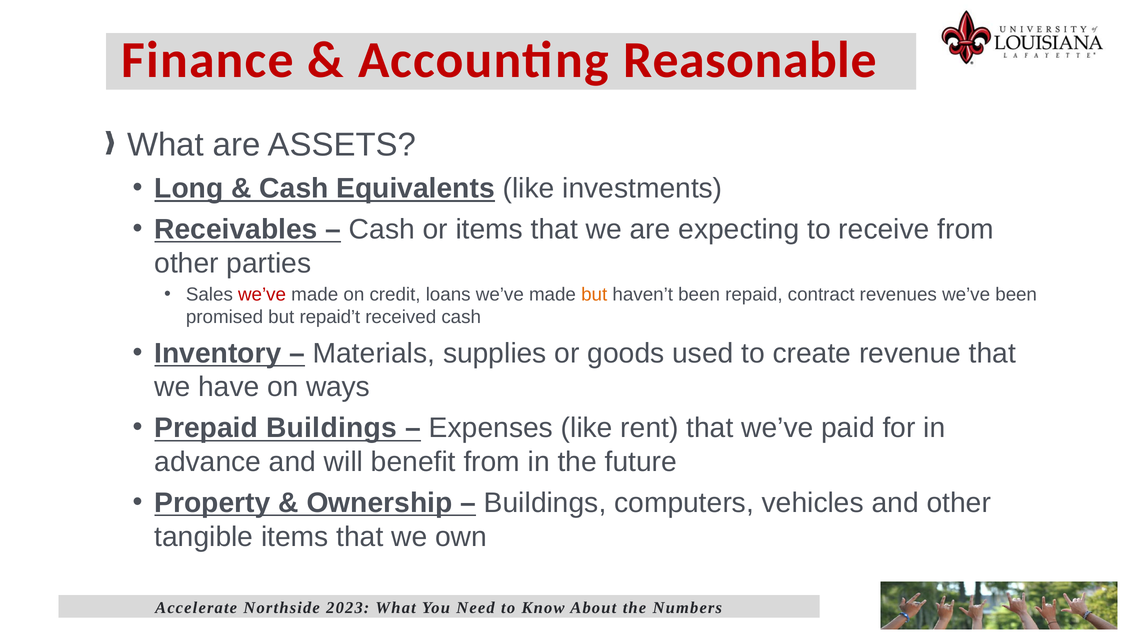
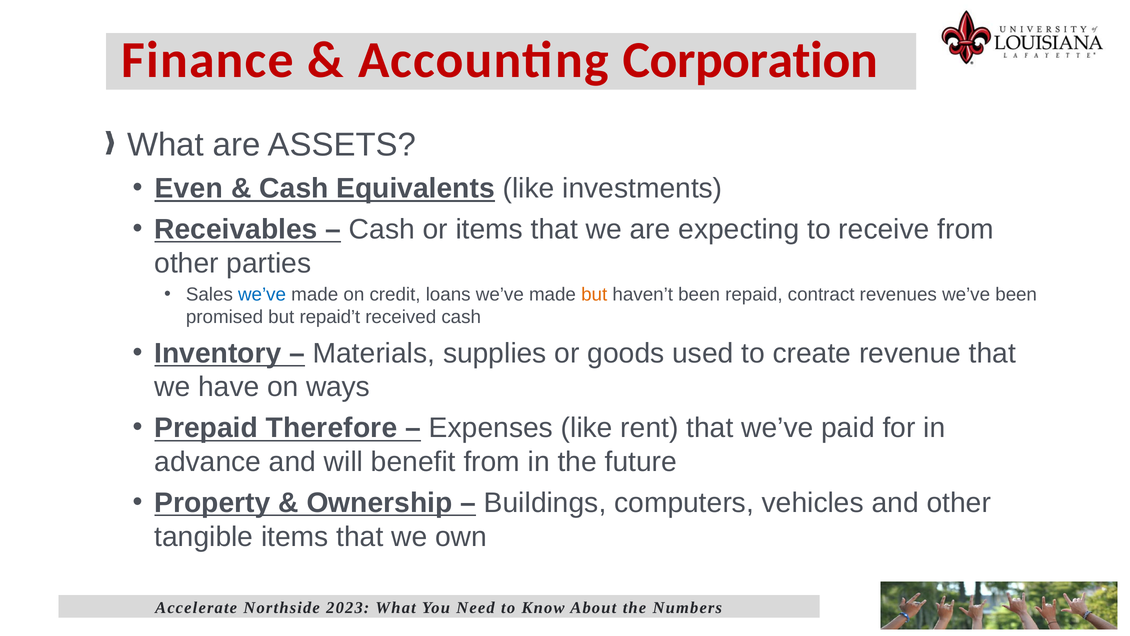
Reasonable: Reasonable -> Corporation
Long: Long -> Even
we’ve at (262, 294) colour: red -> blue
Prepaid Buildings: Buildings -> Therefore
